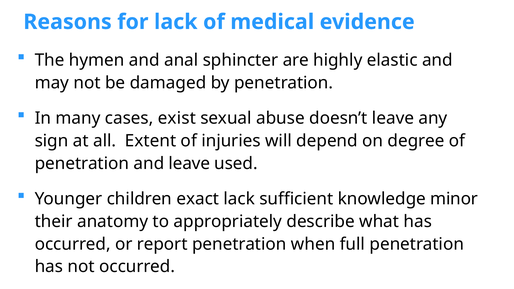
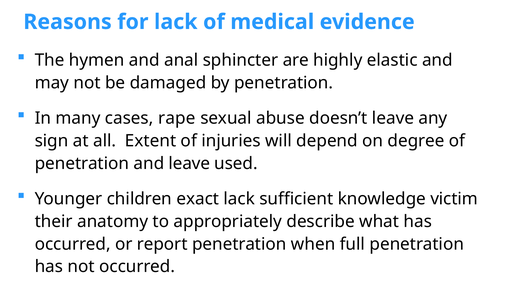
exist: exist -> rape
minor: minor -> victim
